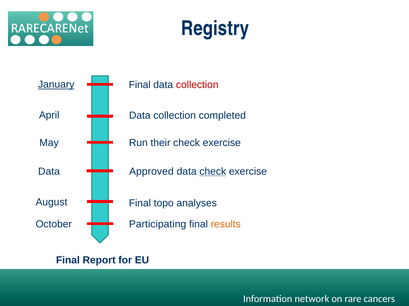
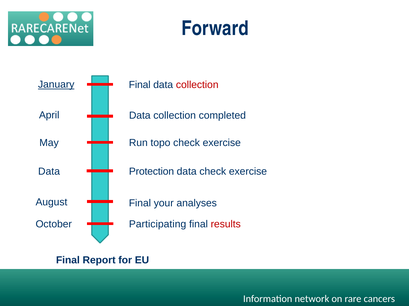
Registry: Registry -> Forward
their: their -> topo
Approved: Approved -> Protection
check at (213, 172) underline: present -> none
topo: topo -> your
results colour: orange -> red
